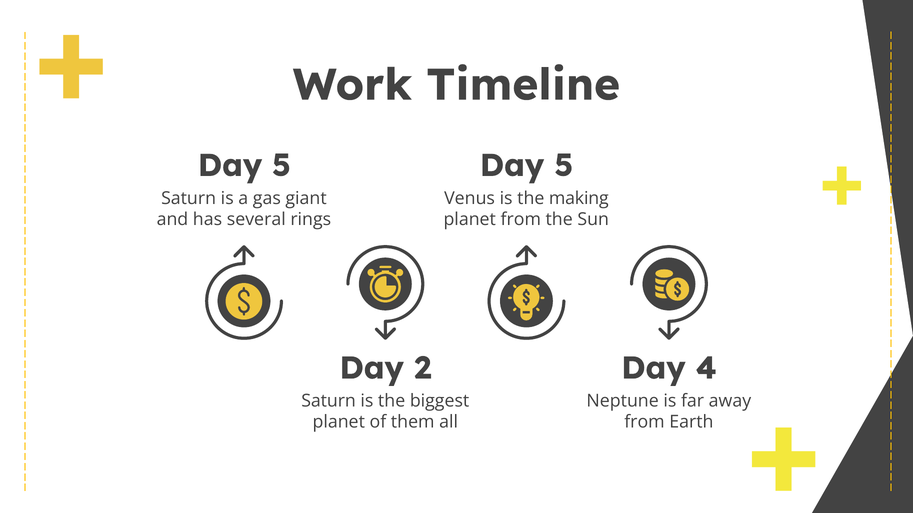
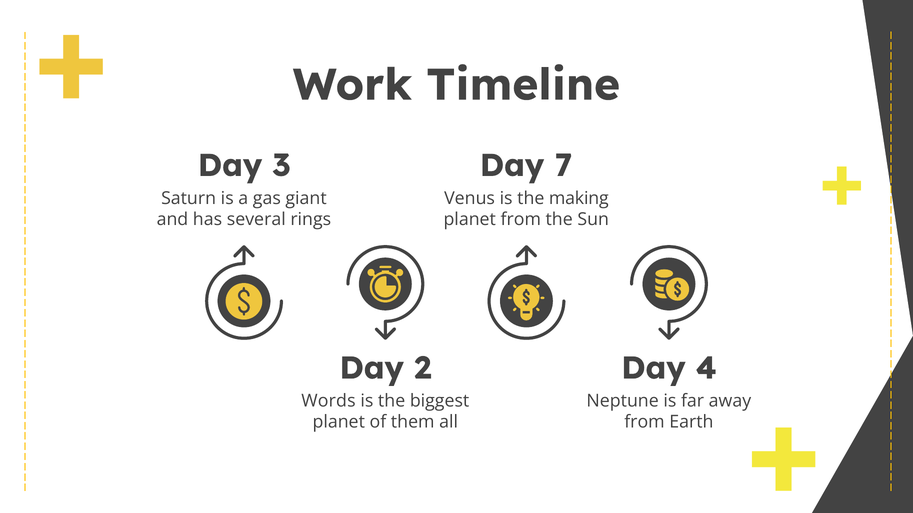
5 at (281, 166): 5 -> 3
5 at (564, 166): 5 -> 7
Saturn at (329, 401): Saturn -> Words
